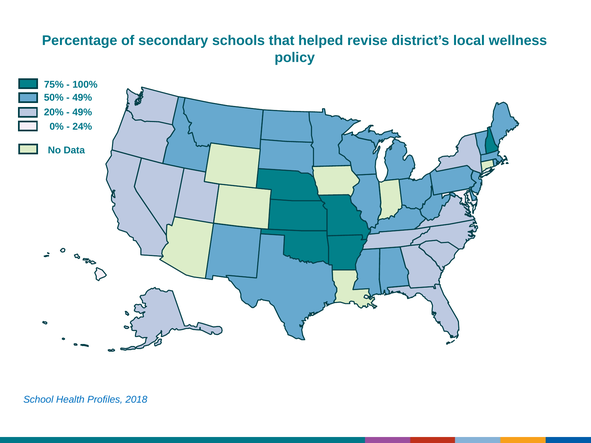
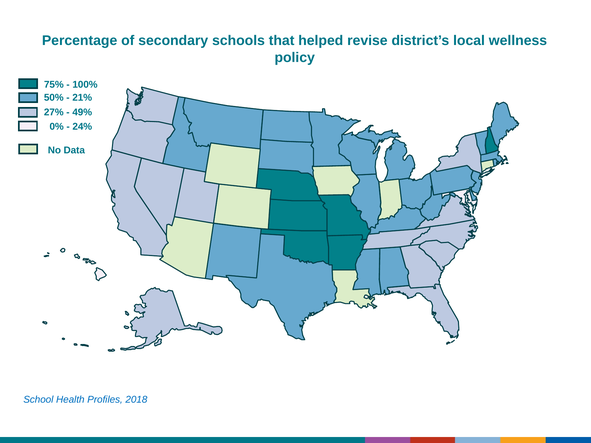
49% at (82, 98): 49% -> 21%
20%: 20% -> 27%
